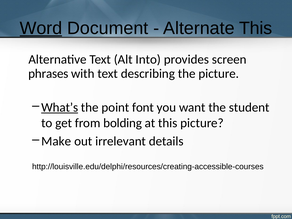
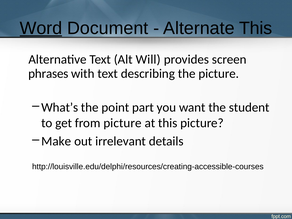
Into: Into -> Will
What’s underline: present -> none
font: font -> part
from bolding: bolding -> picture
